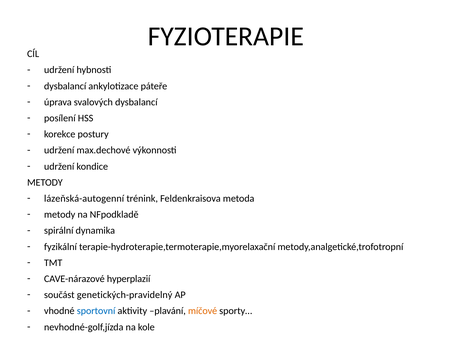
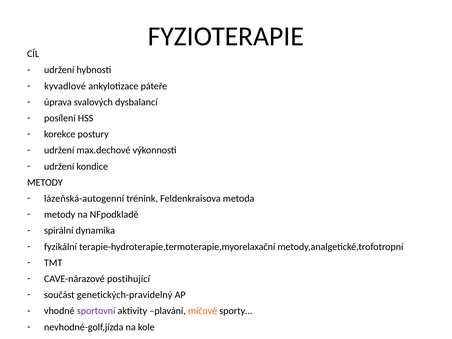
dysbalancí at (65, 86): dysbalancí -> kyvadlové
hyperplazií: hyperplazií -> postihující
sportovní colour: blue -> purple
